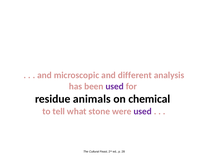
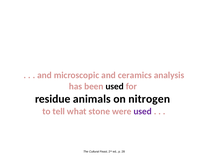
different: different -> ceramics
used at (115, 86) colour: purple -> black
chemical: chemical -> nitrogen
